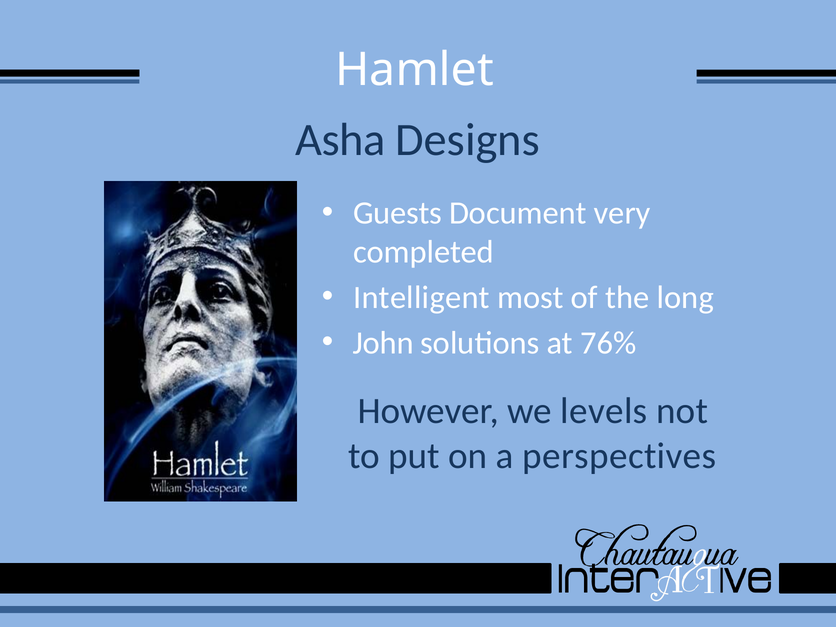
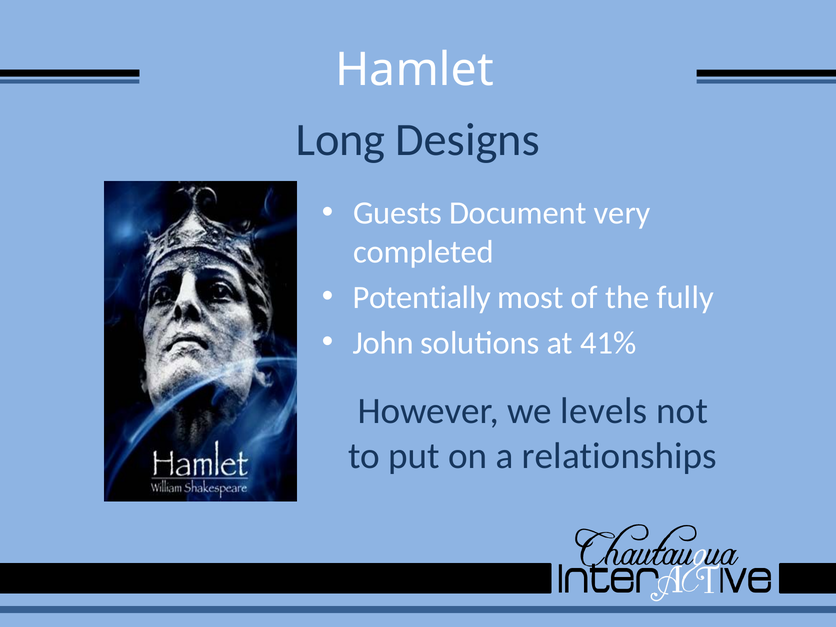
Asha: Asha -> Long
Intelligent: Intelligent -> Potentially
long: long -> fully
76%: 76% -> 41%
perspectives: perspectives -> relationships
